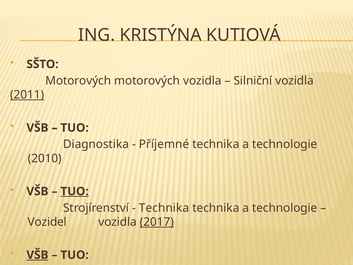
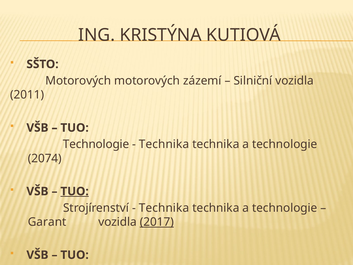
motorových vozidla: vozidla -> zázemí
2011 underline: present -> none
Diagnostika at (96, 144): Diagnostika -> Technologie
Příjemné at (164, 144): Příjemné -> Technika
2010: 2010 -> 2074
Vozidel: Vozidel -> Garant
VŠB at (37, 255) underline: present -> none
